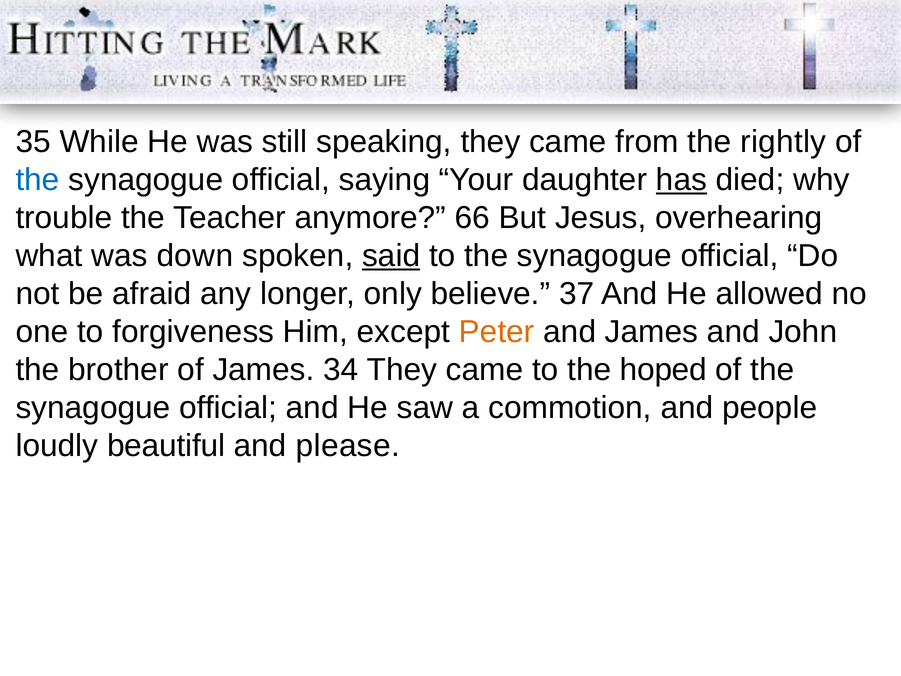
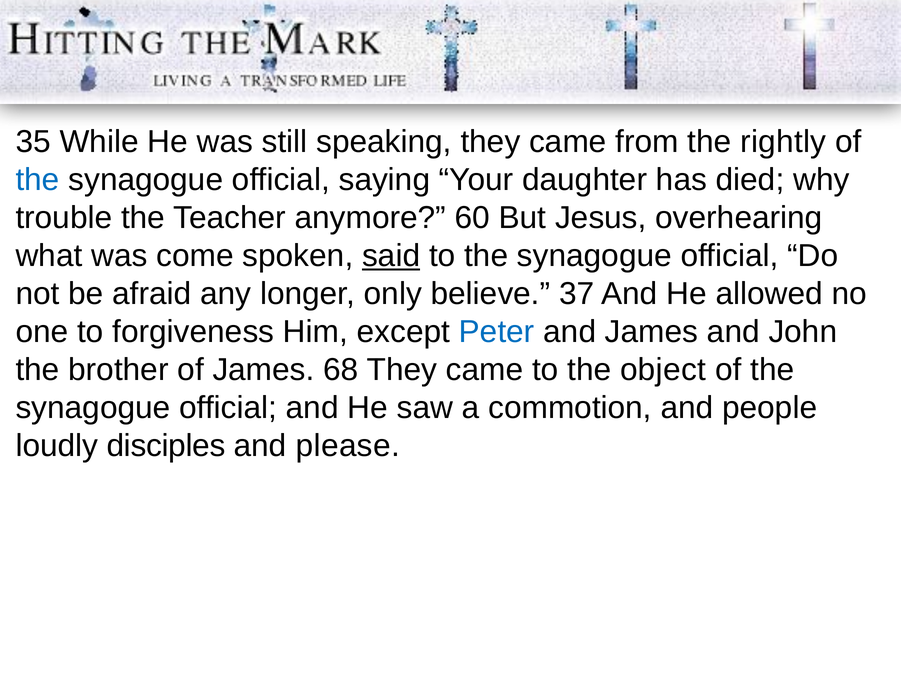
has underline: present -> none
66: 66 -> 60
down: down -> come
Peter colour: orange -> blue
34: 34 -> 68
hoped: hoped -> object
beautiful: beautiful -> disciples
